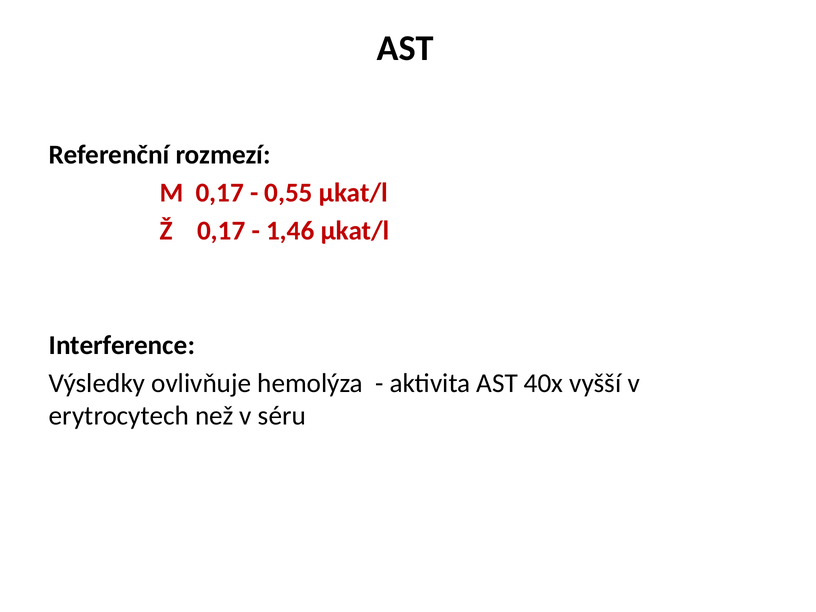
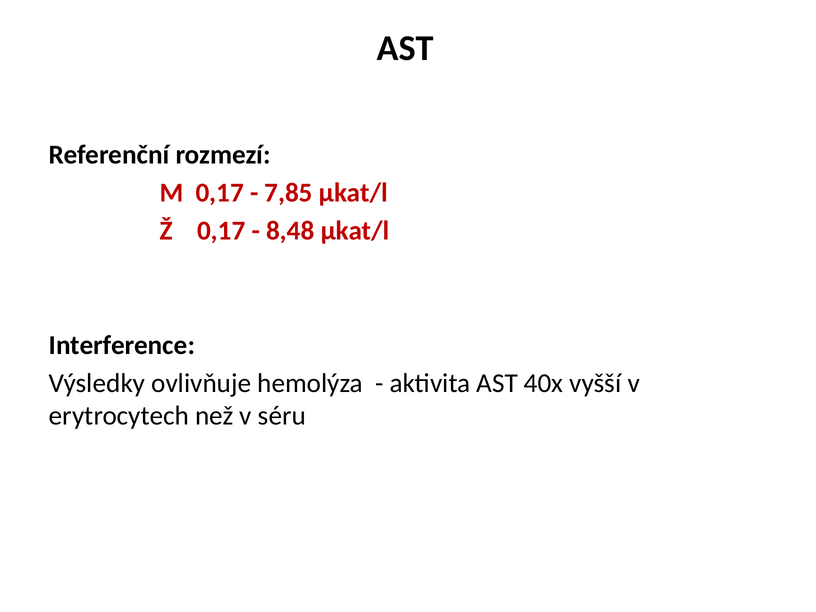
0,55: 0,55 -> 7,85
1,46: 1,46 -> 8,48
